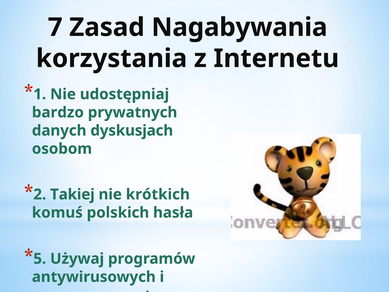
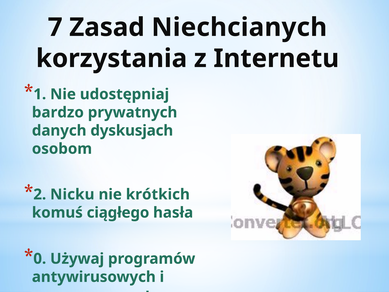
Nagabywania: Nagabywania -> Niechcianych
Takiej: Takiej -> Nicku
polskich: polskich -> ciągłego
5: 5 -> 0
